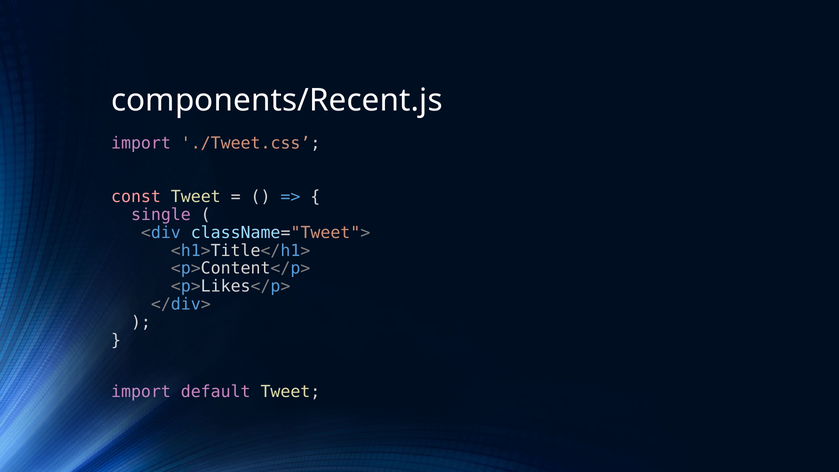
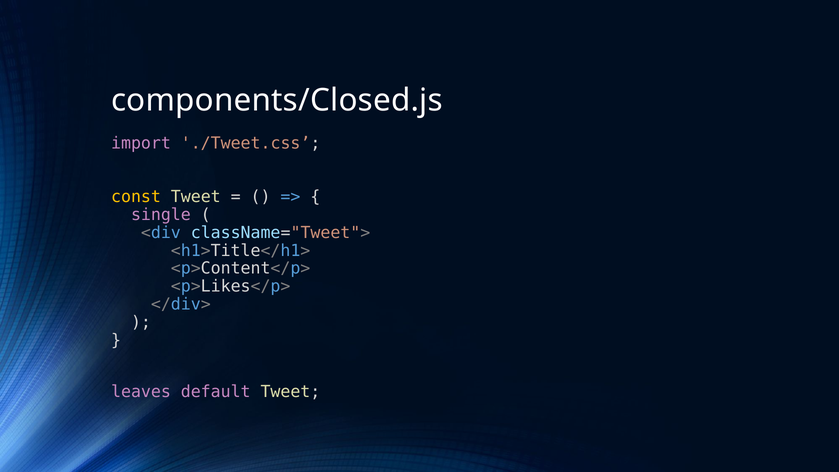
components/Recent.js: components/Recent.js -> components/Closed.js
const colour: pink -> yellow
import at (141, 392): import -> leaves
